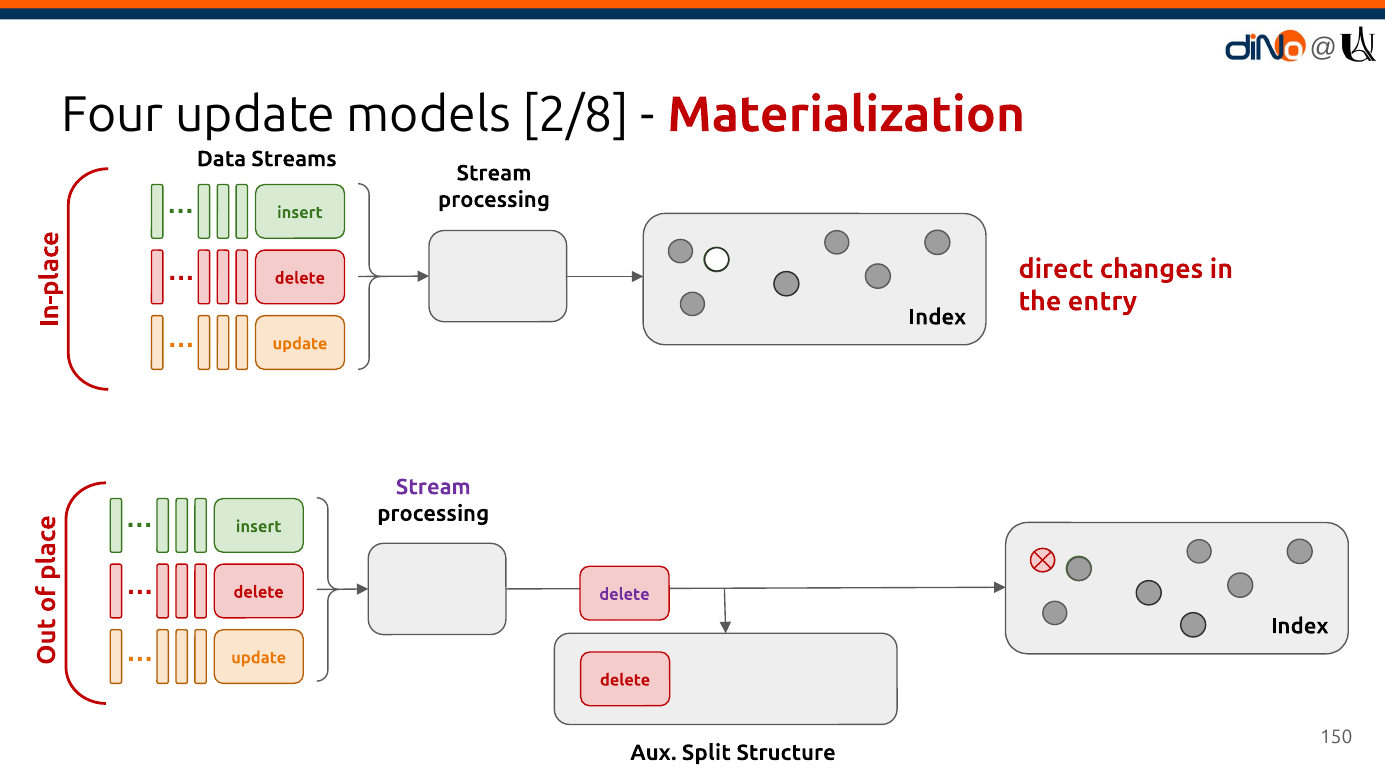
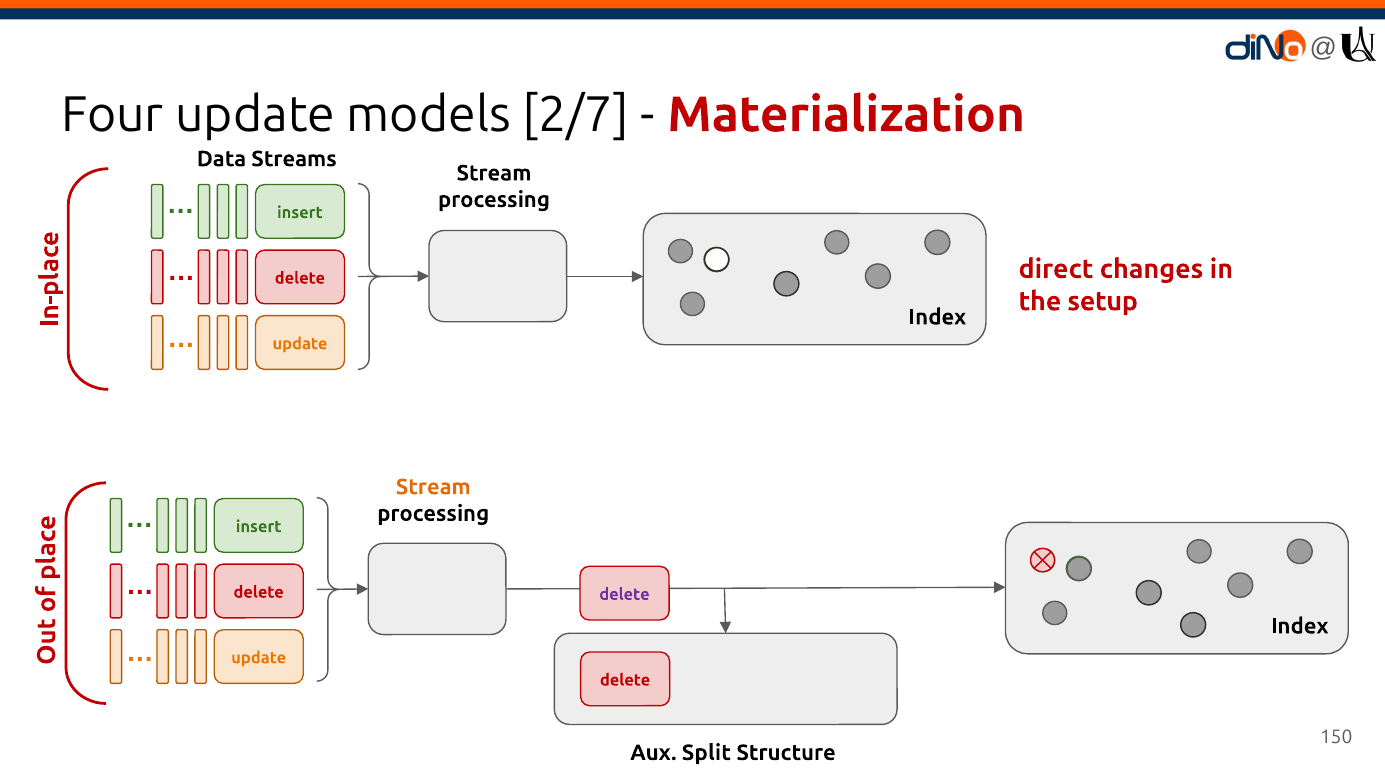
2/8: 2/8 -> 2/7
entry: entry -> setup
Stream at (433, 487) colour: purple -> orange
